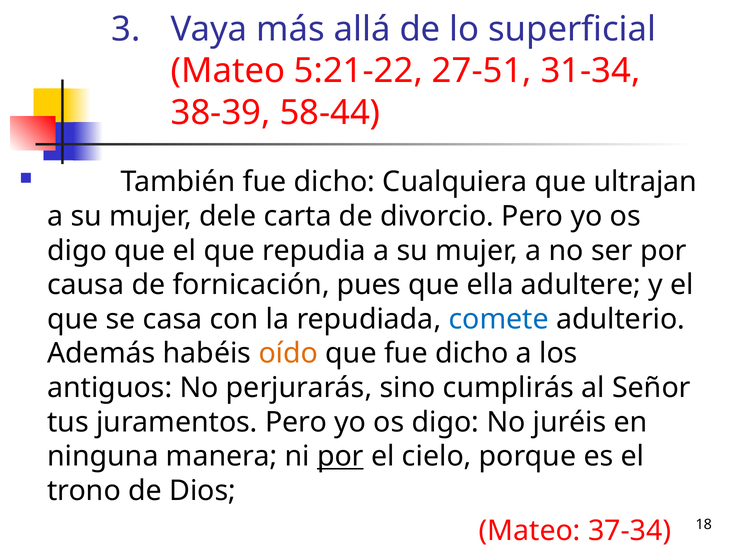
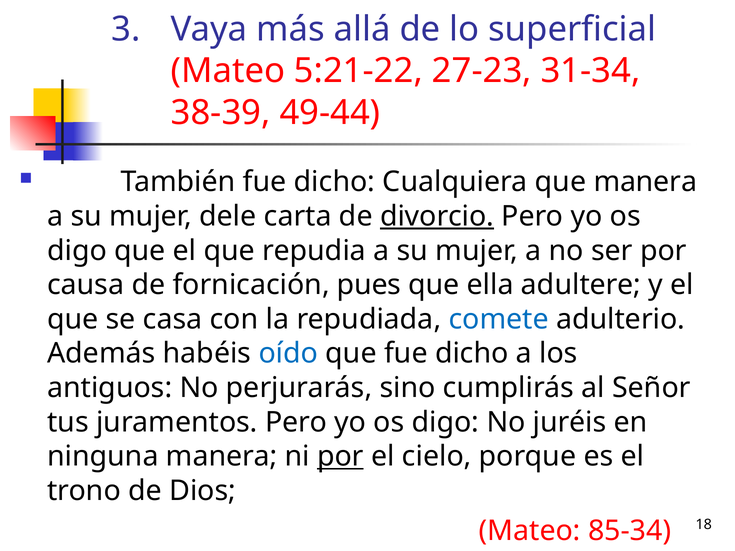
27-51: 27-51 -> 27-23
58-44: 58-44 -> 49-44
que ultrajan: ultrajan -> manera
divorcio underline: none -> present
oído colour: orange -> blue
37-34: 37-34 -> 85-34
